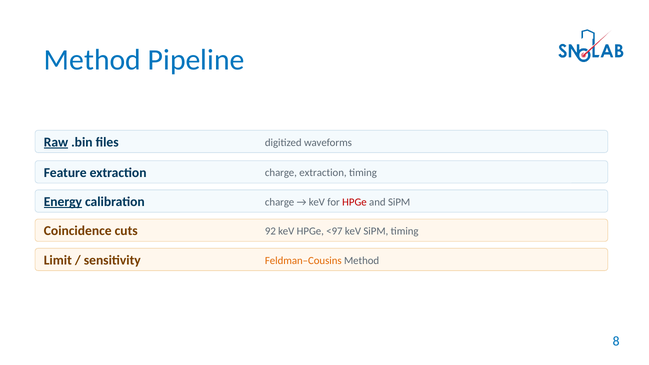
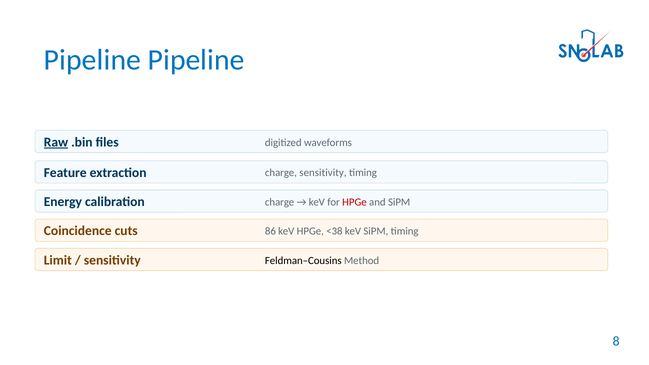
Method at (93, 60): Method -> Pipeline
charge extraction: extraction -> sensitivity
Energy underline: present -> none
92: 92 -> 86
<97: <97 -> <38
Feldman–Cousins colour: orange -> black
